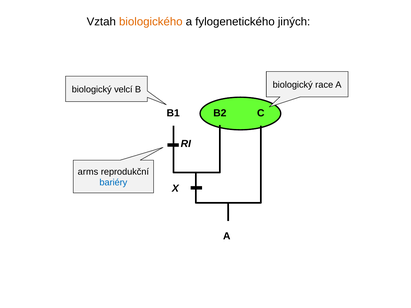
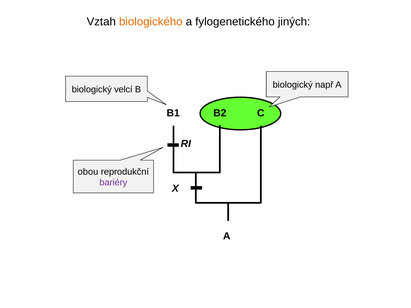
race: race -> např
arms: arms -> obou
bariéry colour: blue -> purple
